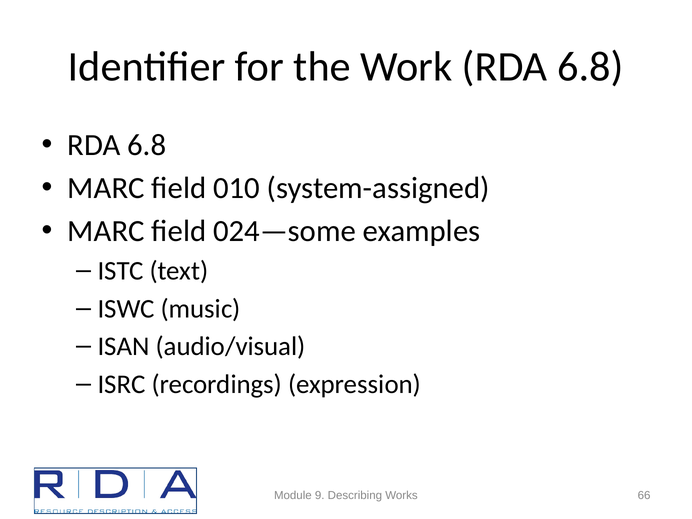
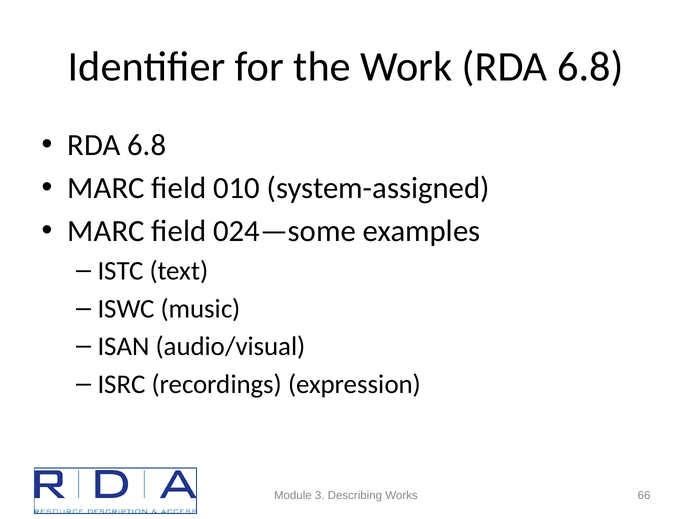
9: 9 -> 3
